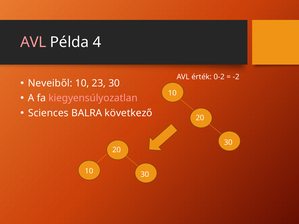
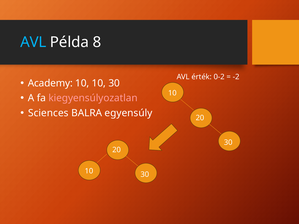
AVL at (33, 42) colour: pink -> light blue
4: 4 -> 8
Neveiből: Neveiből -> Academy
10 23: 23 -> 10
következő: következő -> egyensúly
